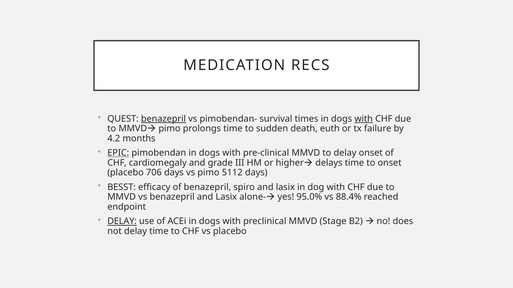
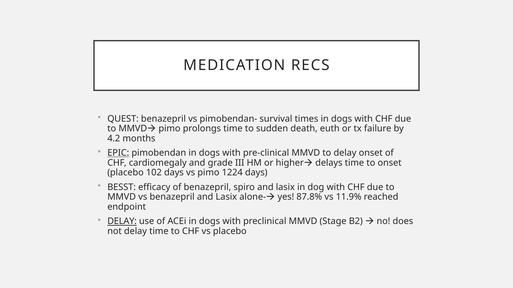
benazepril at (163, 119) underline: present -> none
with at (364, 119) underline: present -> none
706: 706 -> 102
5112: 5112 -> 1224
95.0%: 95.0% -> 87.8%
88.4%: 88.4% -> 11.9%
